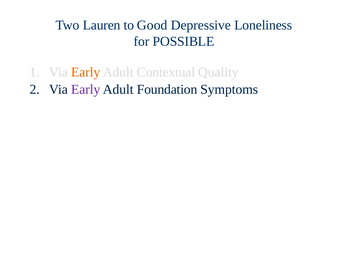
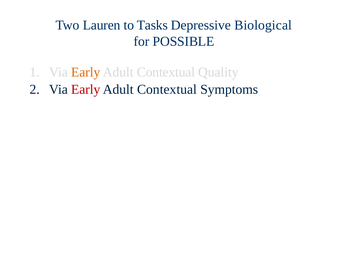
Good: Good -> Tasks
Loneliness: Loneliness -> Biological
Early at (86, 89) colour: purple -> red
Foundation at (167, 89): Foundation -> Contextual
